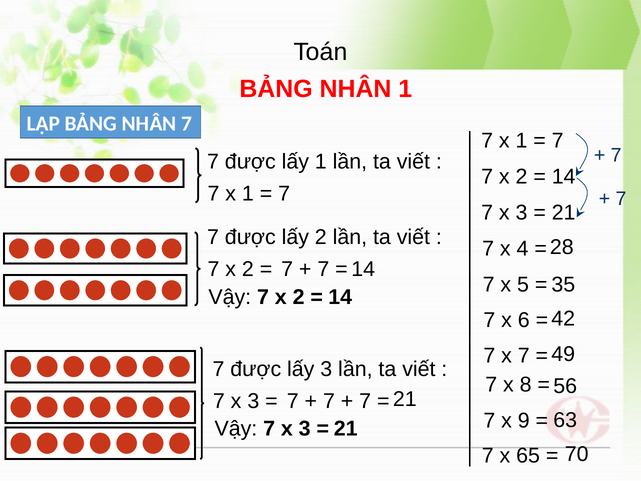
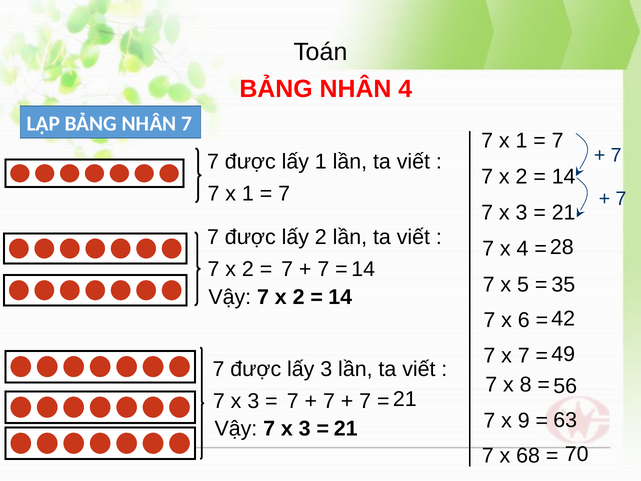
NHÂN 1: 1 -> 4
65: 65 -> 68
